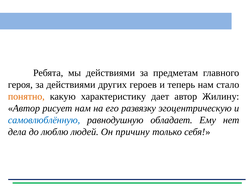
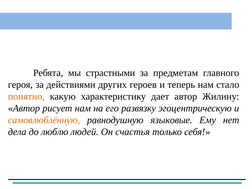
мы действиями: действиями -> страстными
самовлюблённую colour: blue -> orange
обладает: обладает -> языковые
причину: причину -> счастья
